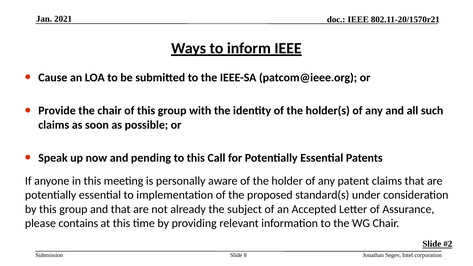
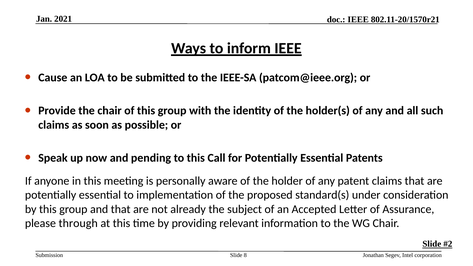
contains: contains -> through
